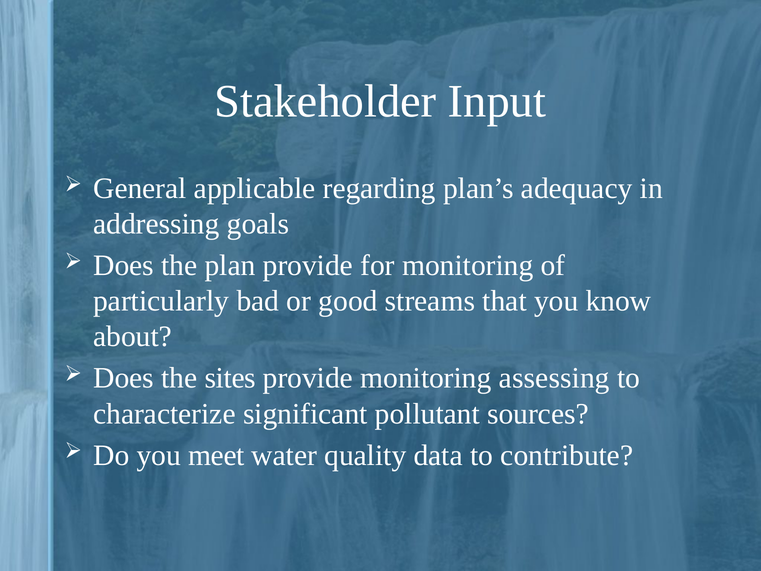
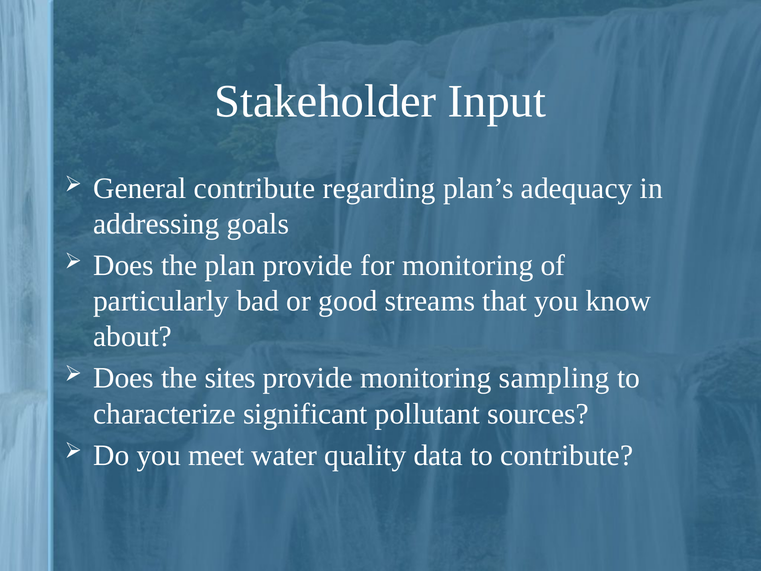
General applicable: applicable -> contribute
assessing: assessing -> sampling
